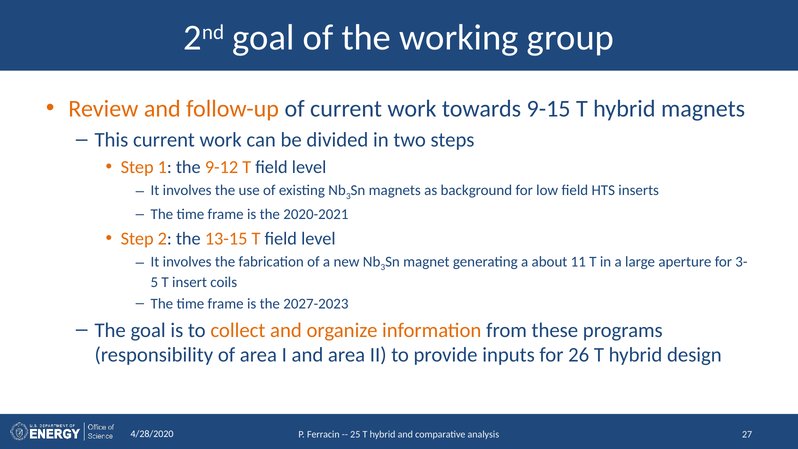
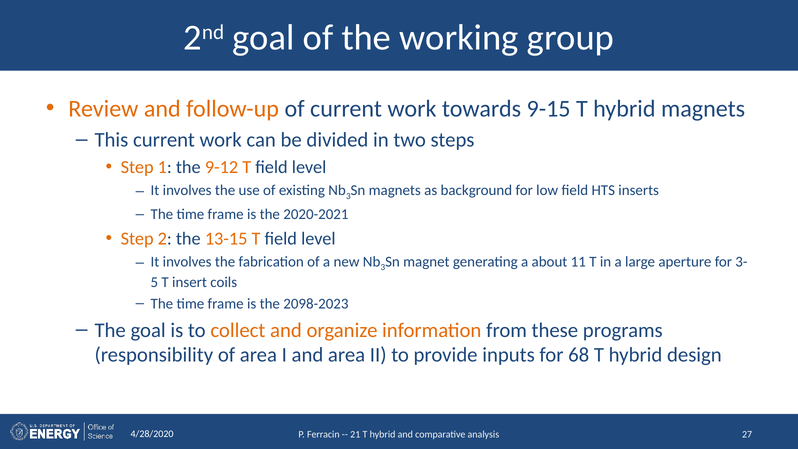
2027-2023: 2027-2023 -> 2098-2023
26: 26 -> 68
25: 25 -> 21
